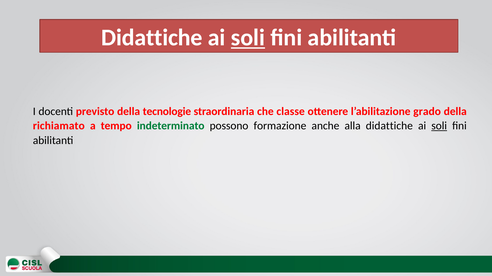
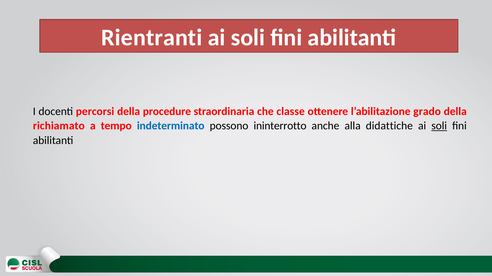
Didattiche at (152, 38): Didattiche -> Rientranti
soli at (248, 38) underline: present -> none
previsto: previsto -> percorsi
tecnologie: tecnologie -> procedure
indeterminato colour: green -> blue
formazione: formazione -> ininterrotto
